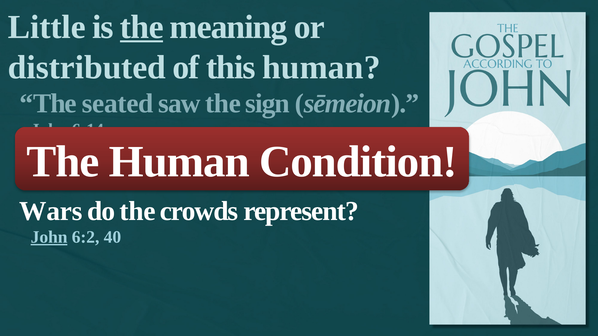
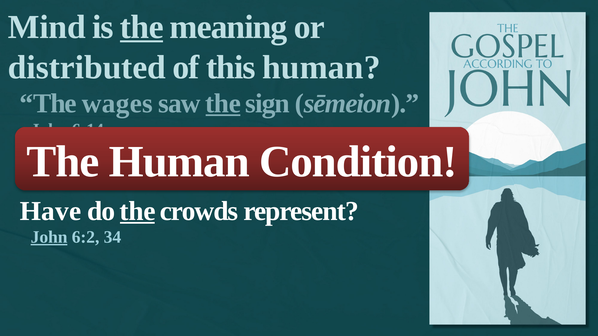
Little: Little -> Mind
seated: seated -> wages
the at (223, 104) underline: none -> present
Wars: Wars -> Have
the at (138, 211) underline: none -> present
40: 40 -> 34
